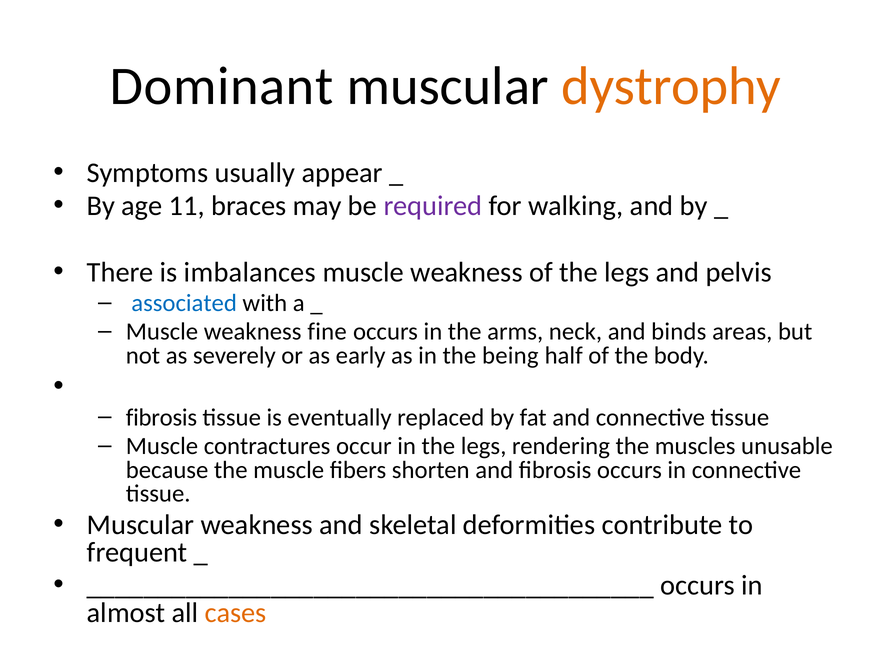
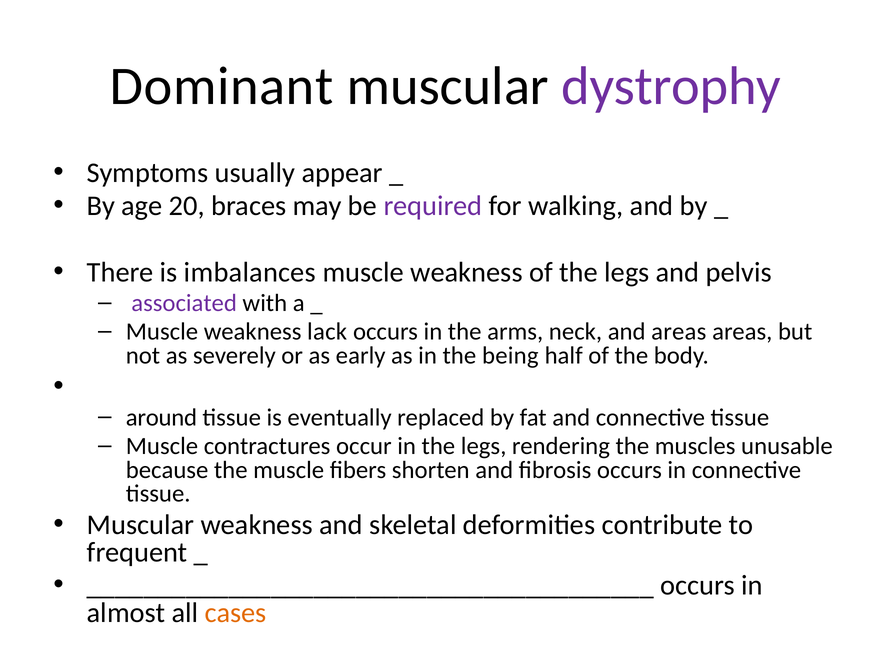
dystrophy colour: orange -> purple
11: 11 -> 20
associated colour: blue -> purple
fine: fine -> lack
and binds: binds -> areas
fibrosis at (161, 418): fibrosis -> around
